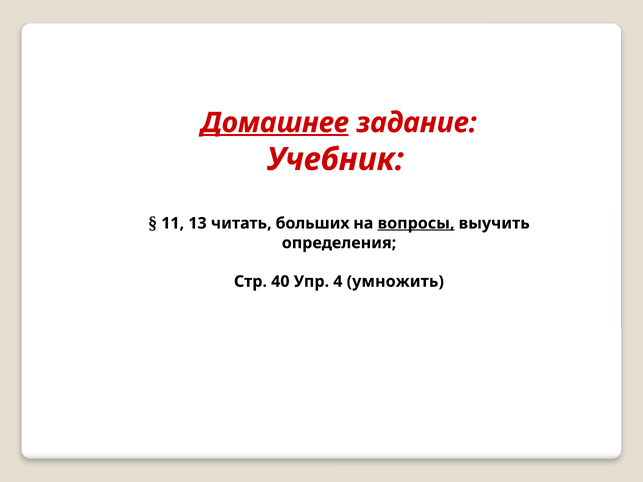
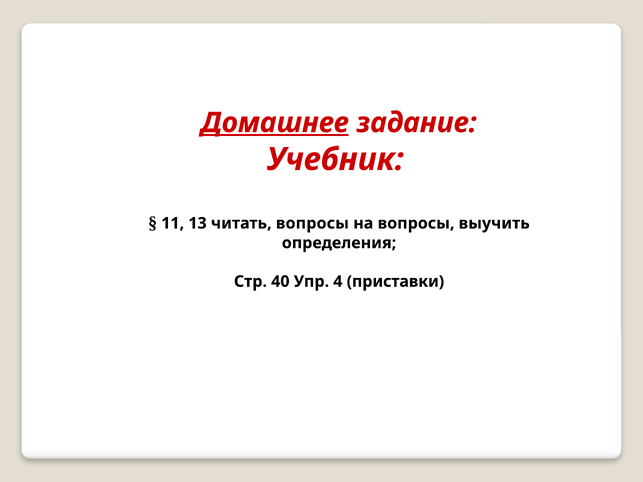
читать больших: больших -> вопросы
вопросы at (416, 223) underline: present -> none
умножить: умножить -> приставки
